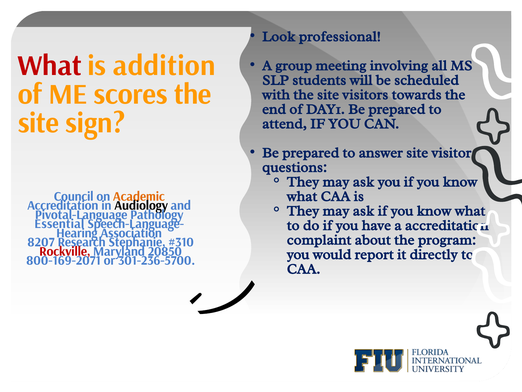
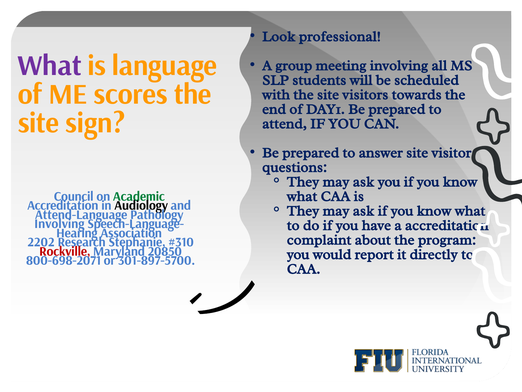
What at (50, 66) colour: red -> purple
addition: addition -> language
Academic colour: orange -> green
Pivotal-Language: Pivotal-Language -> Attend-Language
Essential at (59, 224): Essential -> Involving
8207: 8207 -> 2202
800-169-2071: 800-169-2071 -> 800-698-2071
301-236-5700: 301-236-5700 -> 301-897-5700
